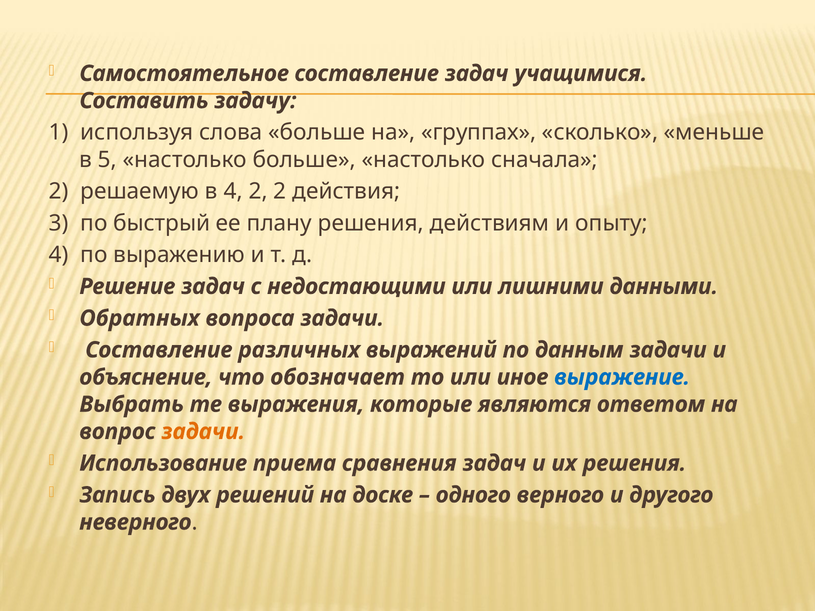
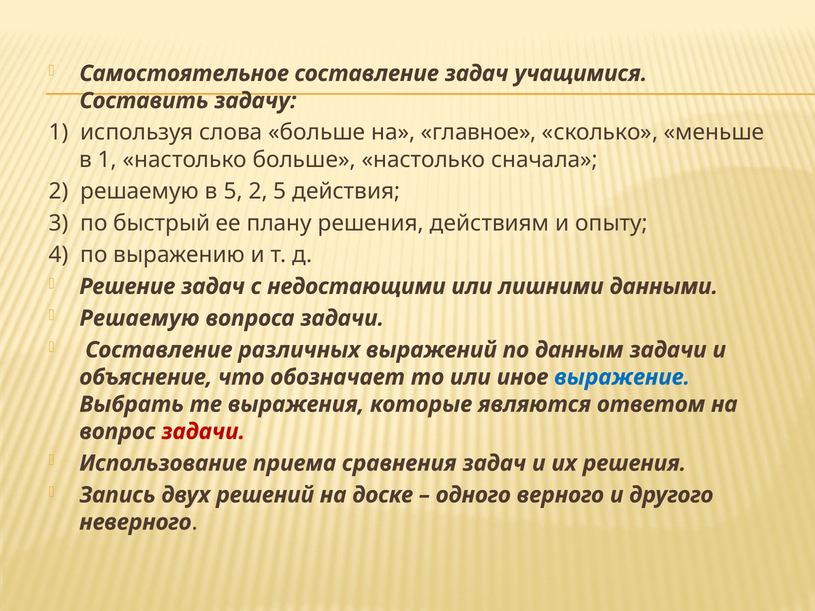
группах: группах -> главное
в 5: 5 -> 1
в 4: 4 -> 5
2 2: 2 -> 5
Обратных at (139, 318): Обратных -> Решаемую
задачи at (203, 432) colour: orange -> red
